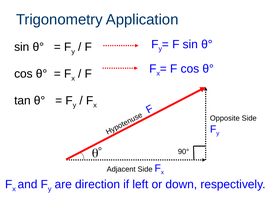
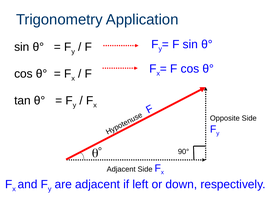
are direction: direction -> adjacent
